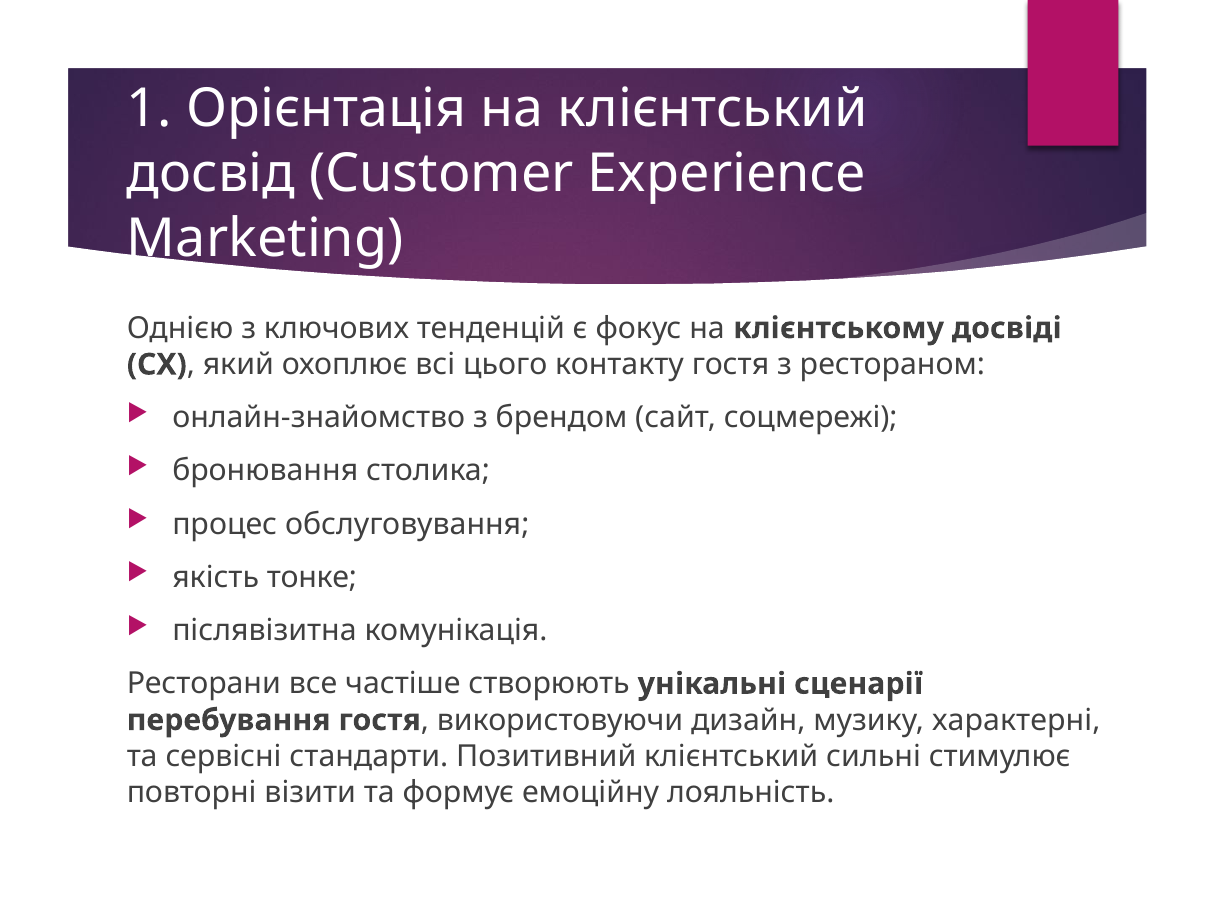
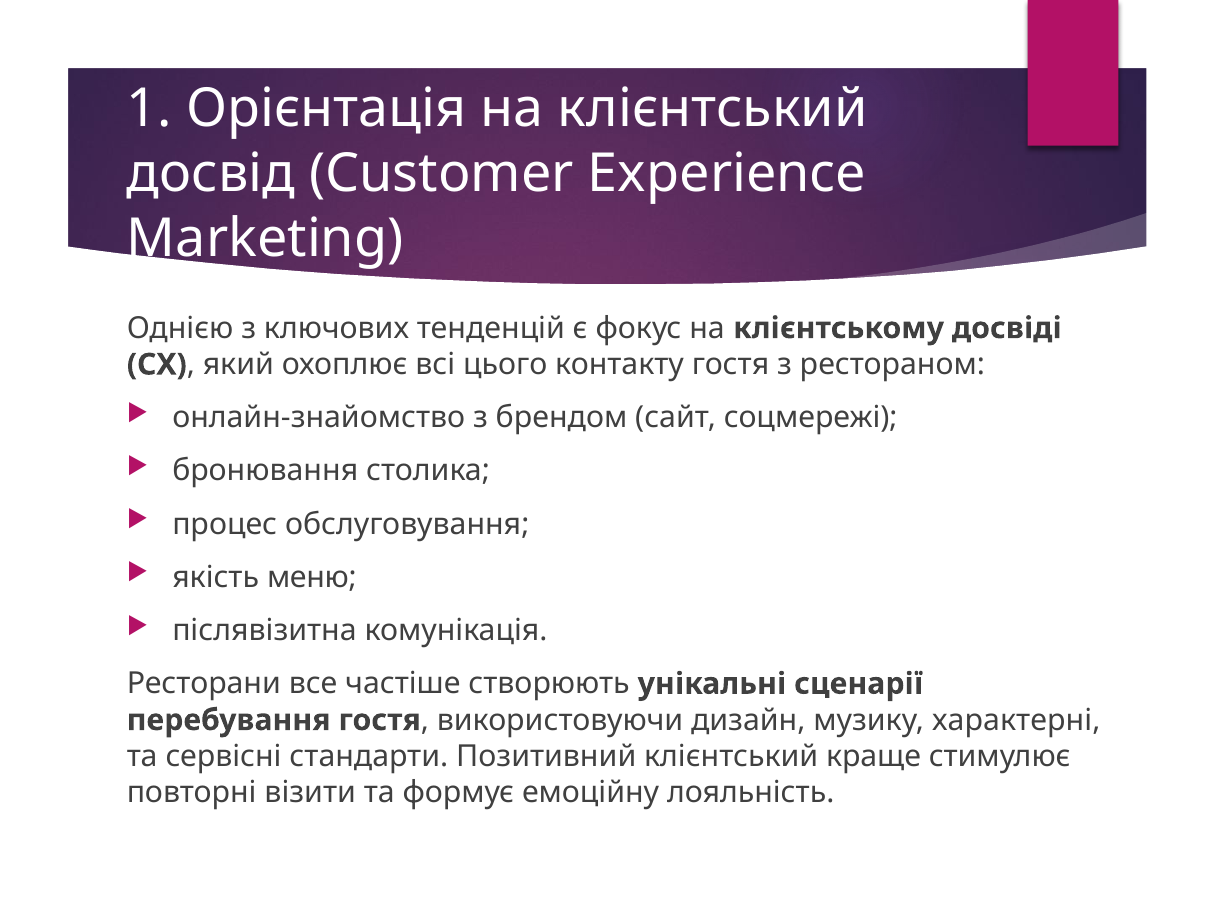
тонке: тонке -> меню
сильні: сильні -> краще
